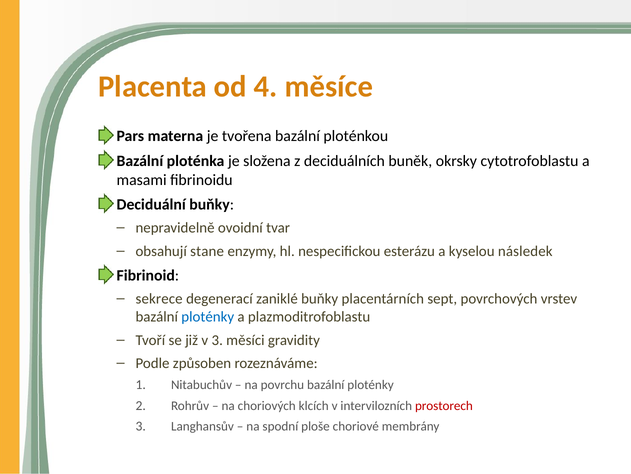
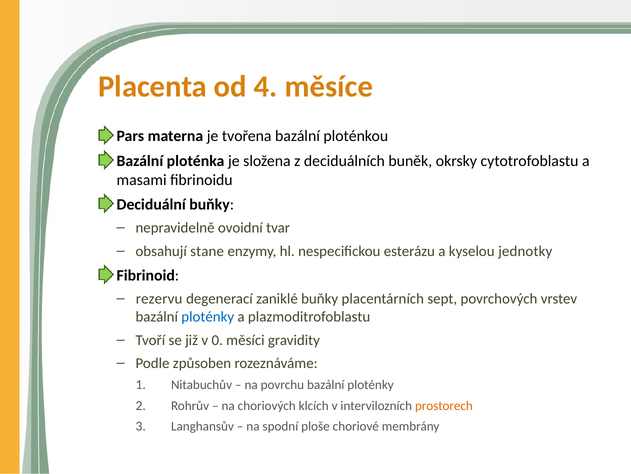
následek: následek -> jednotky
sekrece: sekrece -> rezervu
v 3: 3 -> 0
prostorech colour: red -> orange
